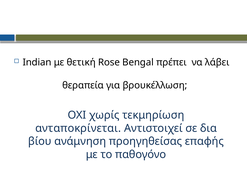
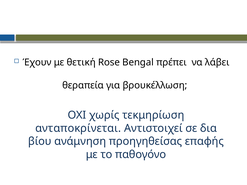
Indian: Indian -> Έχουν
